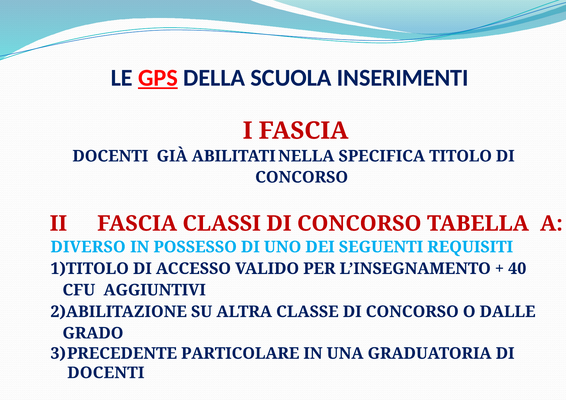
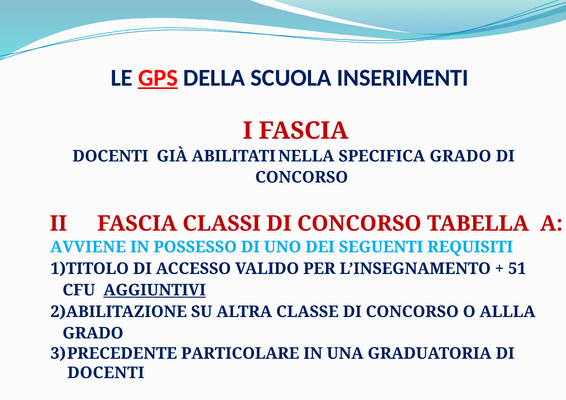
SPECIFICA TITOLO: TITOLO -> GRADO
DIVERSO: DIVERSO -> AVVIENE
40: 40 -> 51
AGGIUNTIVI underline: none -> present
DALLE: DALLE -> ALLLA
